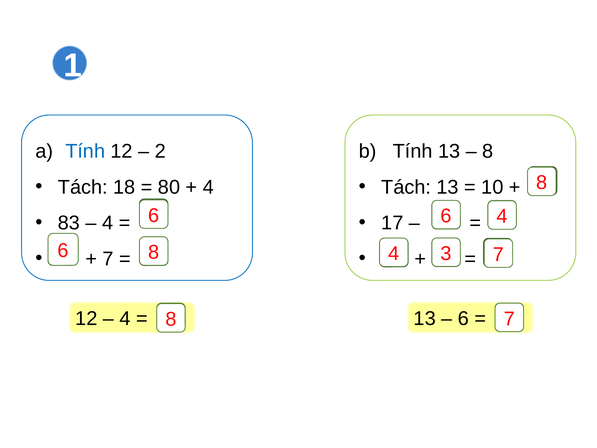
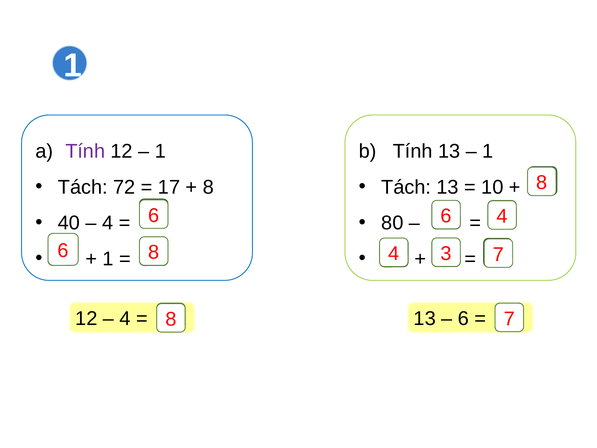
Tính at (85, 151) colour: blue -> purple
2 at (160, 151): 2 -> 1
8 at (488, 151): 8 -> 1
18: 18 -> 72
80: 80 -> 17
4 at (208, 187): 4 -> 8
83: 83 -> 40
17: 17 -> 80
7 at (108, 259): 7 -> 1
